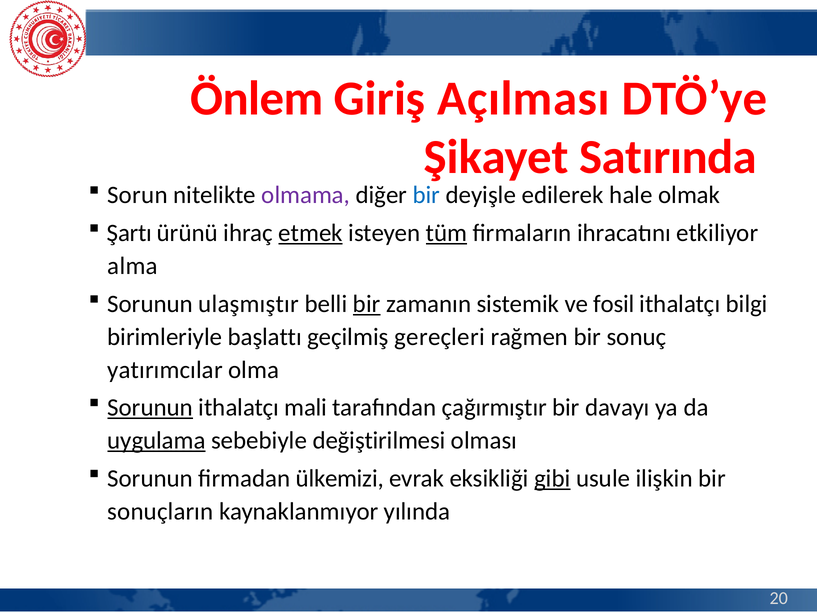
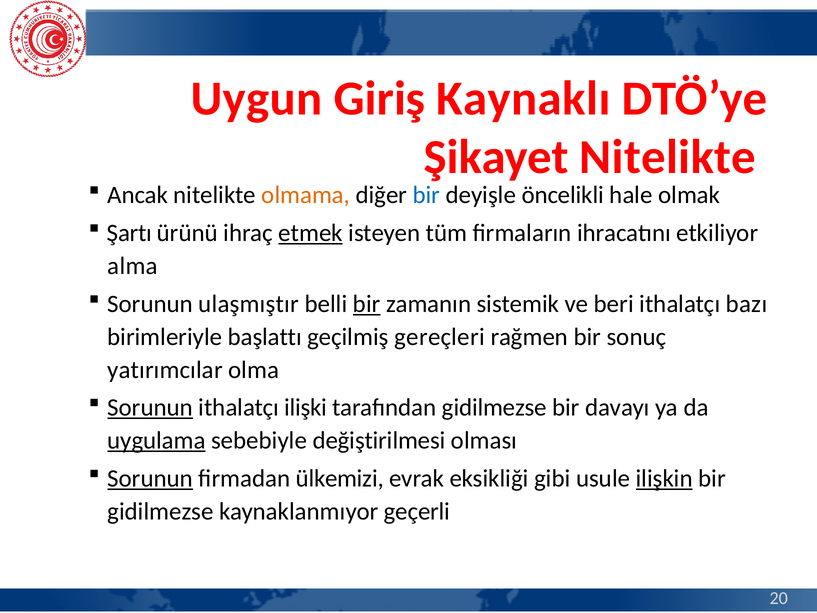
Önlem: Önlem -> Uygun
Açılması: Açılması -> Kaynaklı
Şikayet Satırında: Satırında -> Nitelikte
Sorun: Sorun -> Ancak
olmama colour: purple -> orange
edilerek: edilerek -> öncelikli
tüm underline: present -> none
fosil: fosil -> beri
bilgi: bilgi -> bazı
mali: mali -> ilişki
tarafından çağırmıştır: çağırmıştır -> gidilmezse
Sorunun at (150, 478) underline: none -> present
gibi underline: present -> none
ilişkin underline: none -> present
sonuçların at (160, 511): sonuçların -> gidilmezse
yılında: yılında -> geçerli
